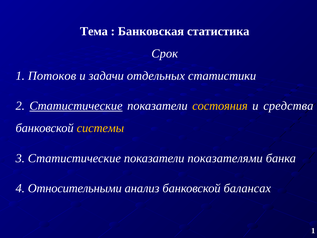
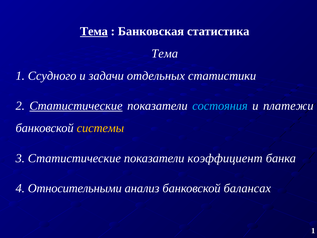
Тема at (94, 31) underline: none -> present
Срок at (165, 53): Срок -> Тема
Потоков: Потоков -> Ссудного
состояния colour: yellow -> light blue
средства: средства -> платежи
показателями: показателями -> коэффициент
